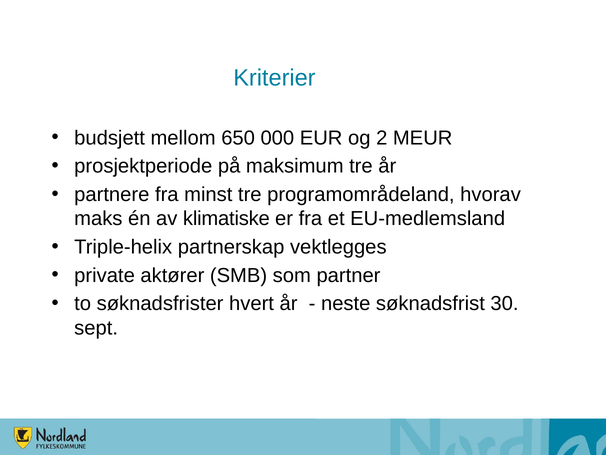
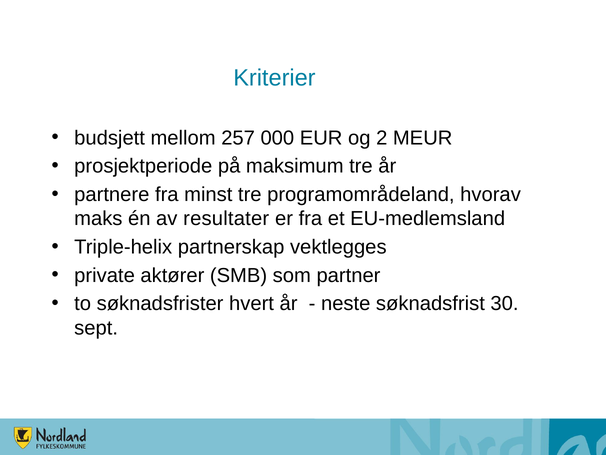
650: 650 -> 257
klimatiske: klimatiske -> resultater
